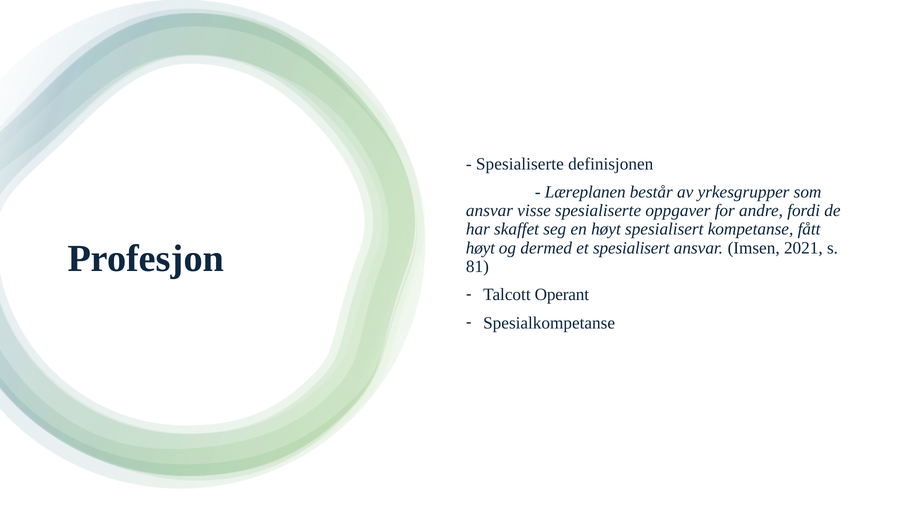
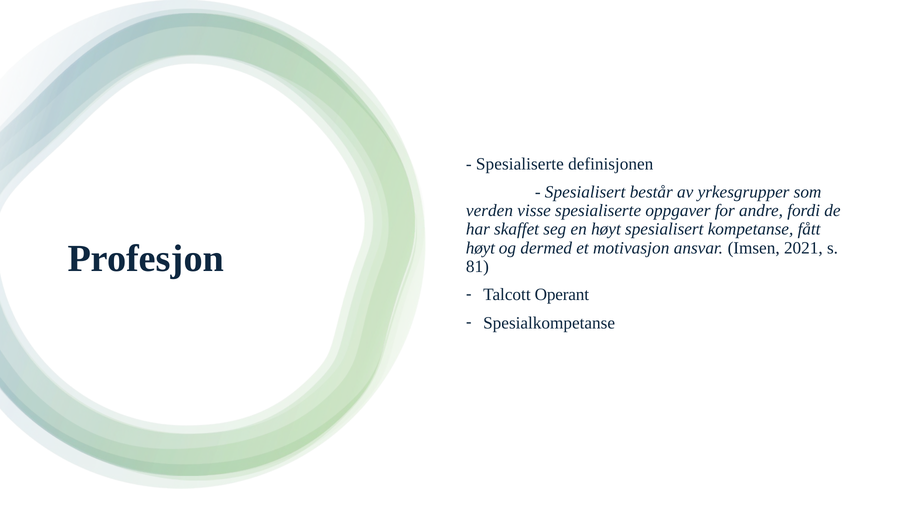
Læreplanen at (585, 192): Læreplanen -> Spesialisert
ansvar at (489, 211): ansvar -> verden
et spesialisert: spesialisert -> motivasjon
